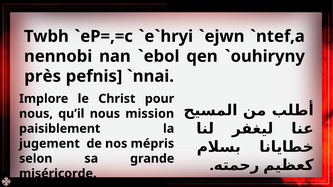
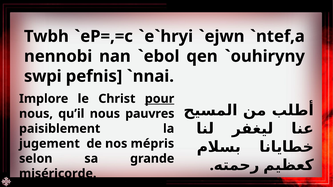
près: près -> swpi
pour underline: none -> present
mission: mission -> pauvres
